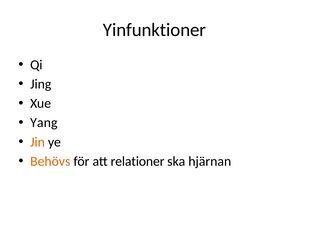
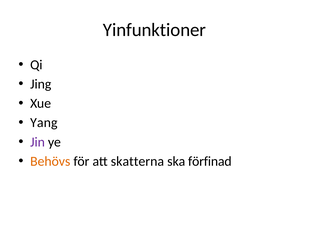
Jin colour: orange -> purple
relationer: relationer -> skatterna
hjärnan: hjärnan -> förfinad
